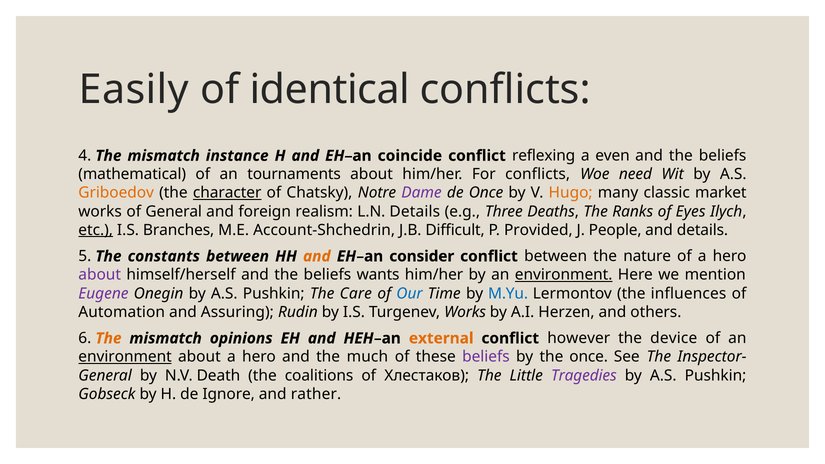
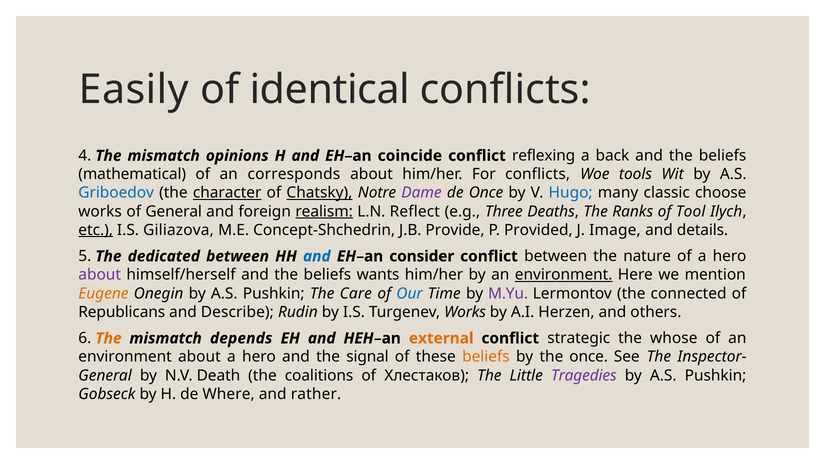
instance: instance -> opinions
even: even -> back
tournaments: tournaments -> corresponds
need: need -> tools
Griboedov colour: orange -> blue
Chatsky underline: none -> present
Hugo colour: orange -> blue
market: market -> choose
realism underline: none -> present
L.N Details: Details -> Reflect
Eyes: Eyes -> Tool
Branches: Branches -> Giliazova
Account-Shchedrin: Account-Shchedrin -> Concept-Shchedrin
Difficult: Difficult -> Provide
People: People -> Image
constants: constants -> dedicated
and at (317, 256) colour: orange -> blue
Eugene colour: purple -> orange
M.Yu colour: blue -> purple
influences: influences -> connected
Automation: Automation -> Republicans
Assuring: Assuring -> Describe
opinions: opinions -> depends
however: however -> strategic
device: device -> whose
environment at (125, 357) underline: present -> none
much: much -> signal
beliefs at (486, 357) colour: purple -> orange
Ignore: Ignore -> Where
